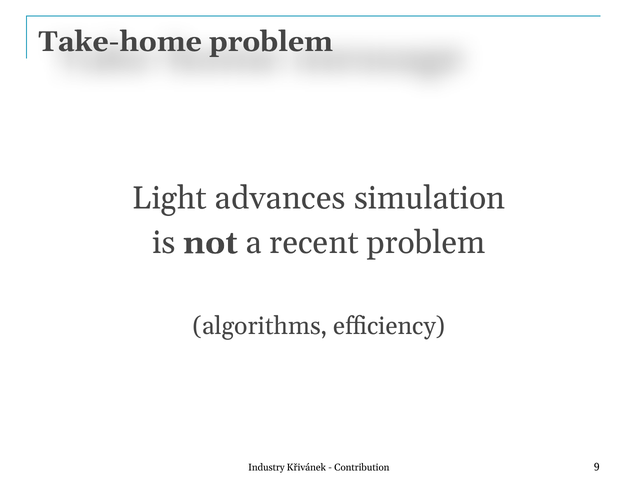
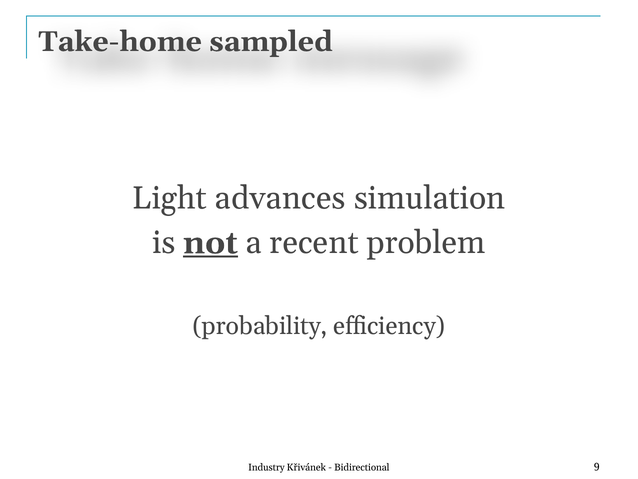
Take-home problem: problem -> sampled
not underline: none -> present
algorithms: algorithms -> probability
Contribution: Contribution -> Bidirectional
